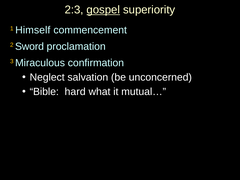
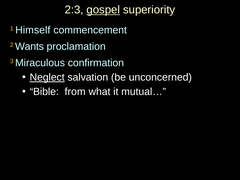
Sword: Sword -> Wants
Neglect underline: none -> present
hard: hard -> from
